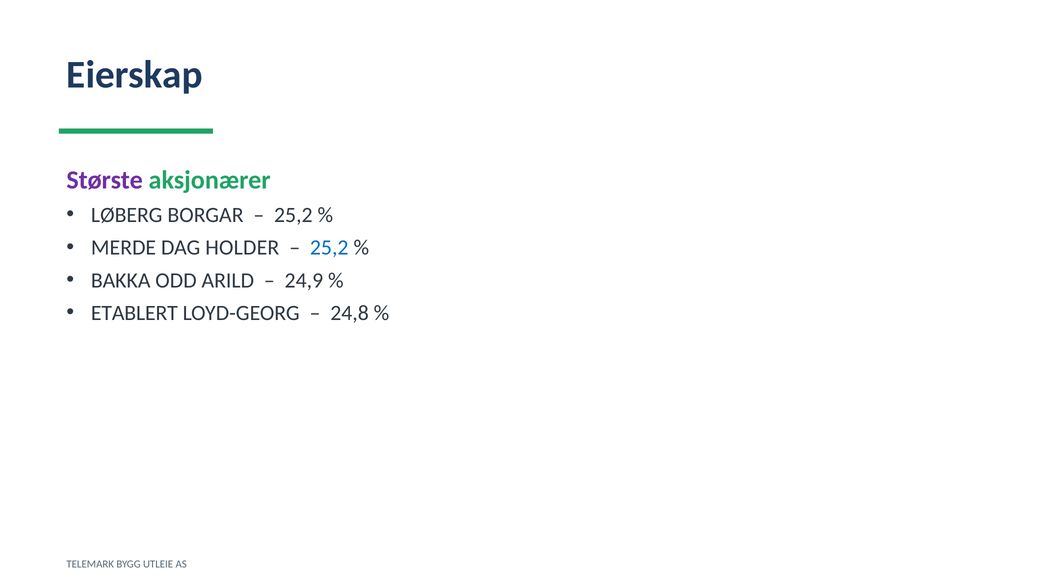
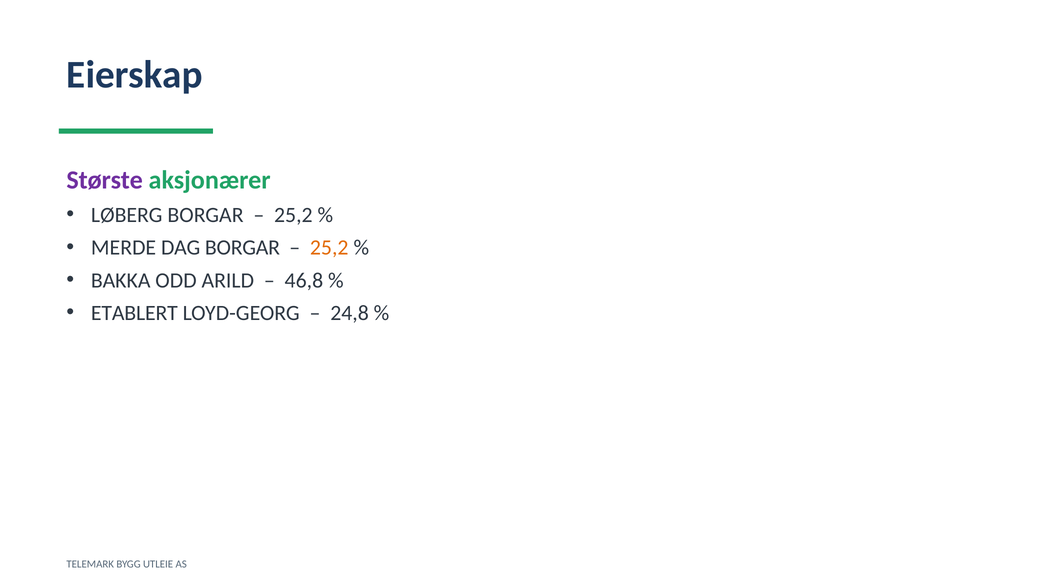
DAG HOLDER: HOLDER -> BORGAR
25,2 at (329, 248) colour: blue -> orange
24,9: 24,9 -> 46,8
